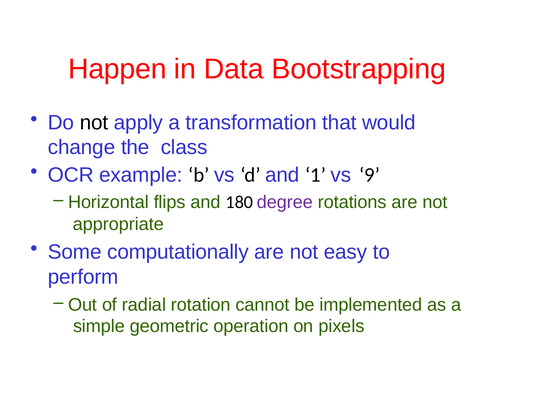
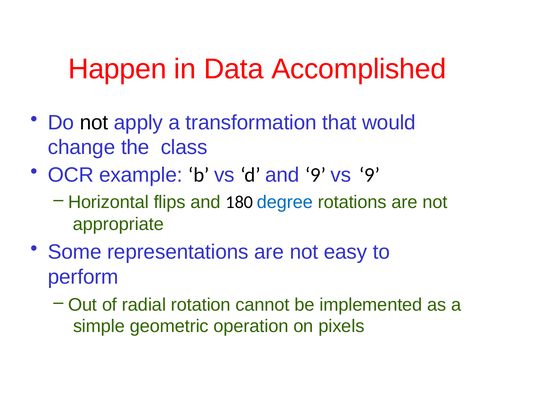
Bootstrapping: Bootstrapping -> Accomplished
and 1: 1 -> 9
degree colour: purple -> blue
computationally: computationally -> representations
